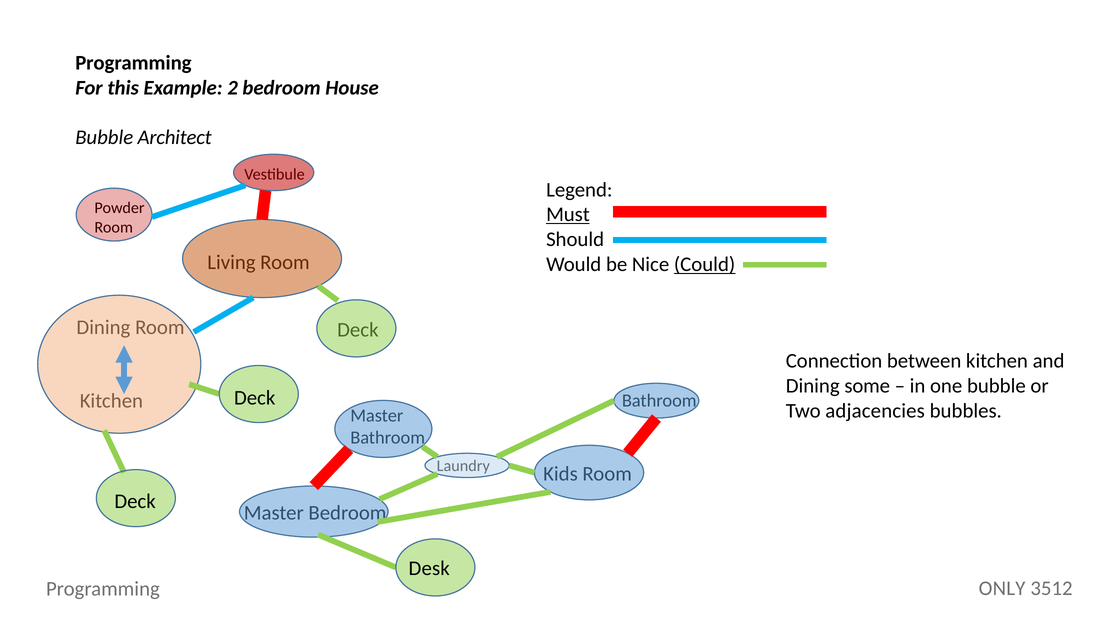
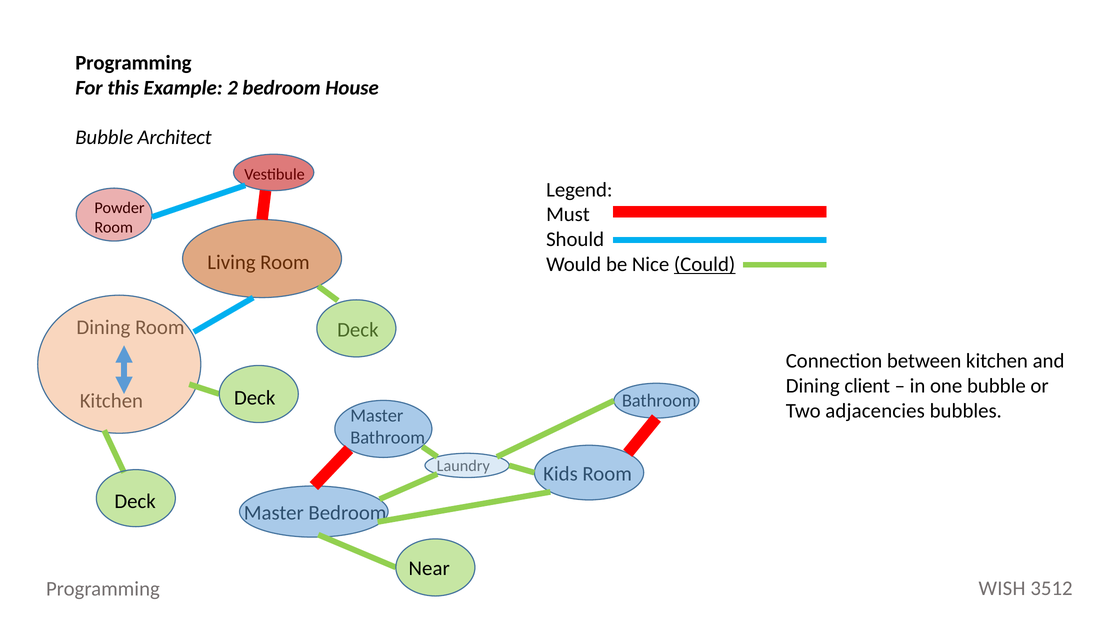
Must underline: present -> none
some: some -> client
Desk: Desk -> Near
ONLY: ONLY -> WISH
